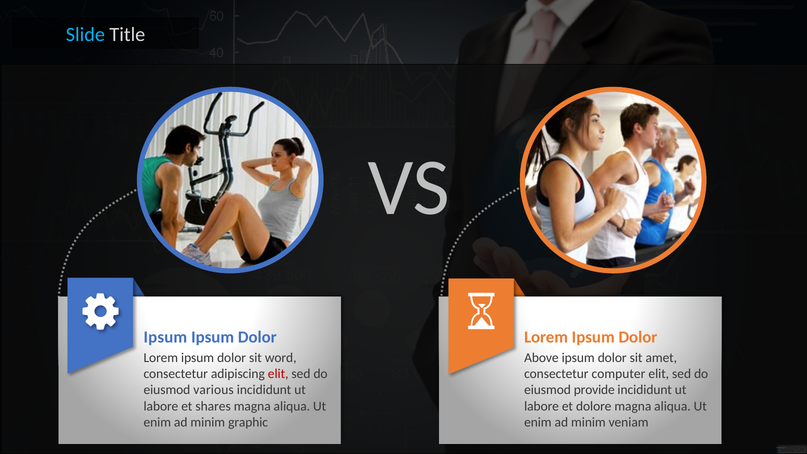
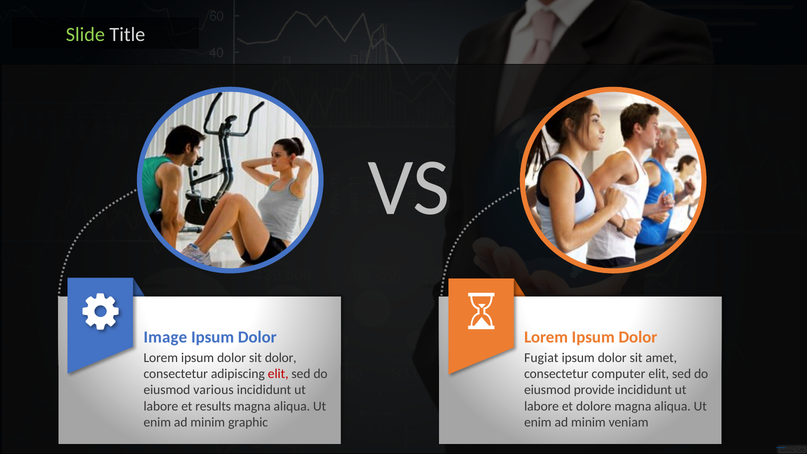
Slide colour: light blue -> light green
Ipsum at (165, 337): Ipsum -> Image
sit word: word -> dolor
Above: Above -> Fugiat
shares: shares -> results
